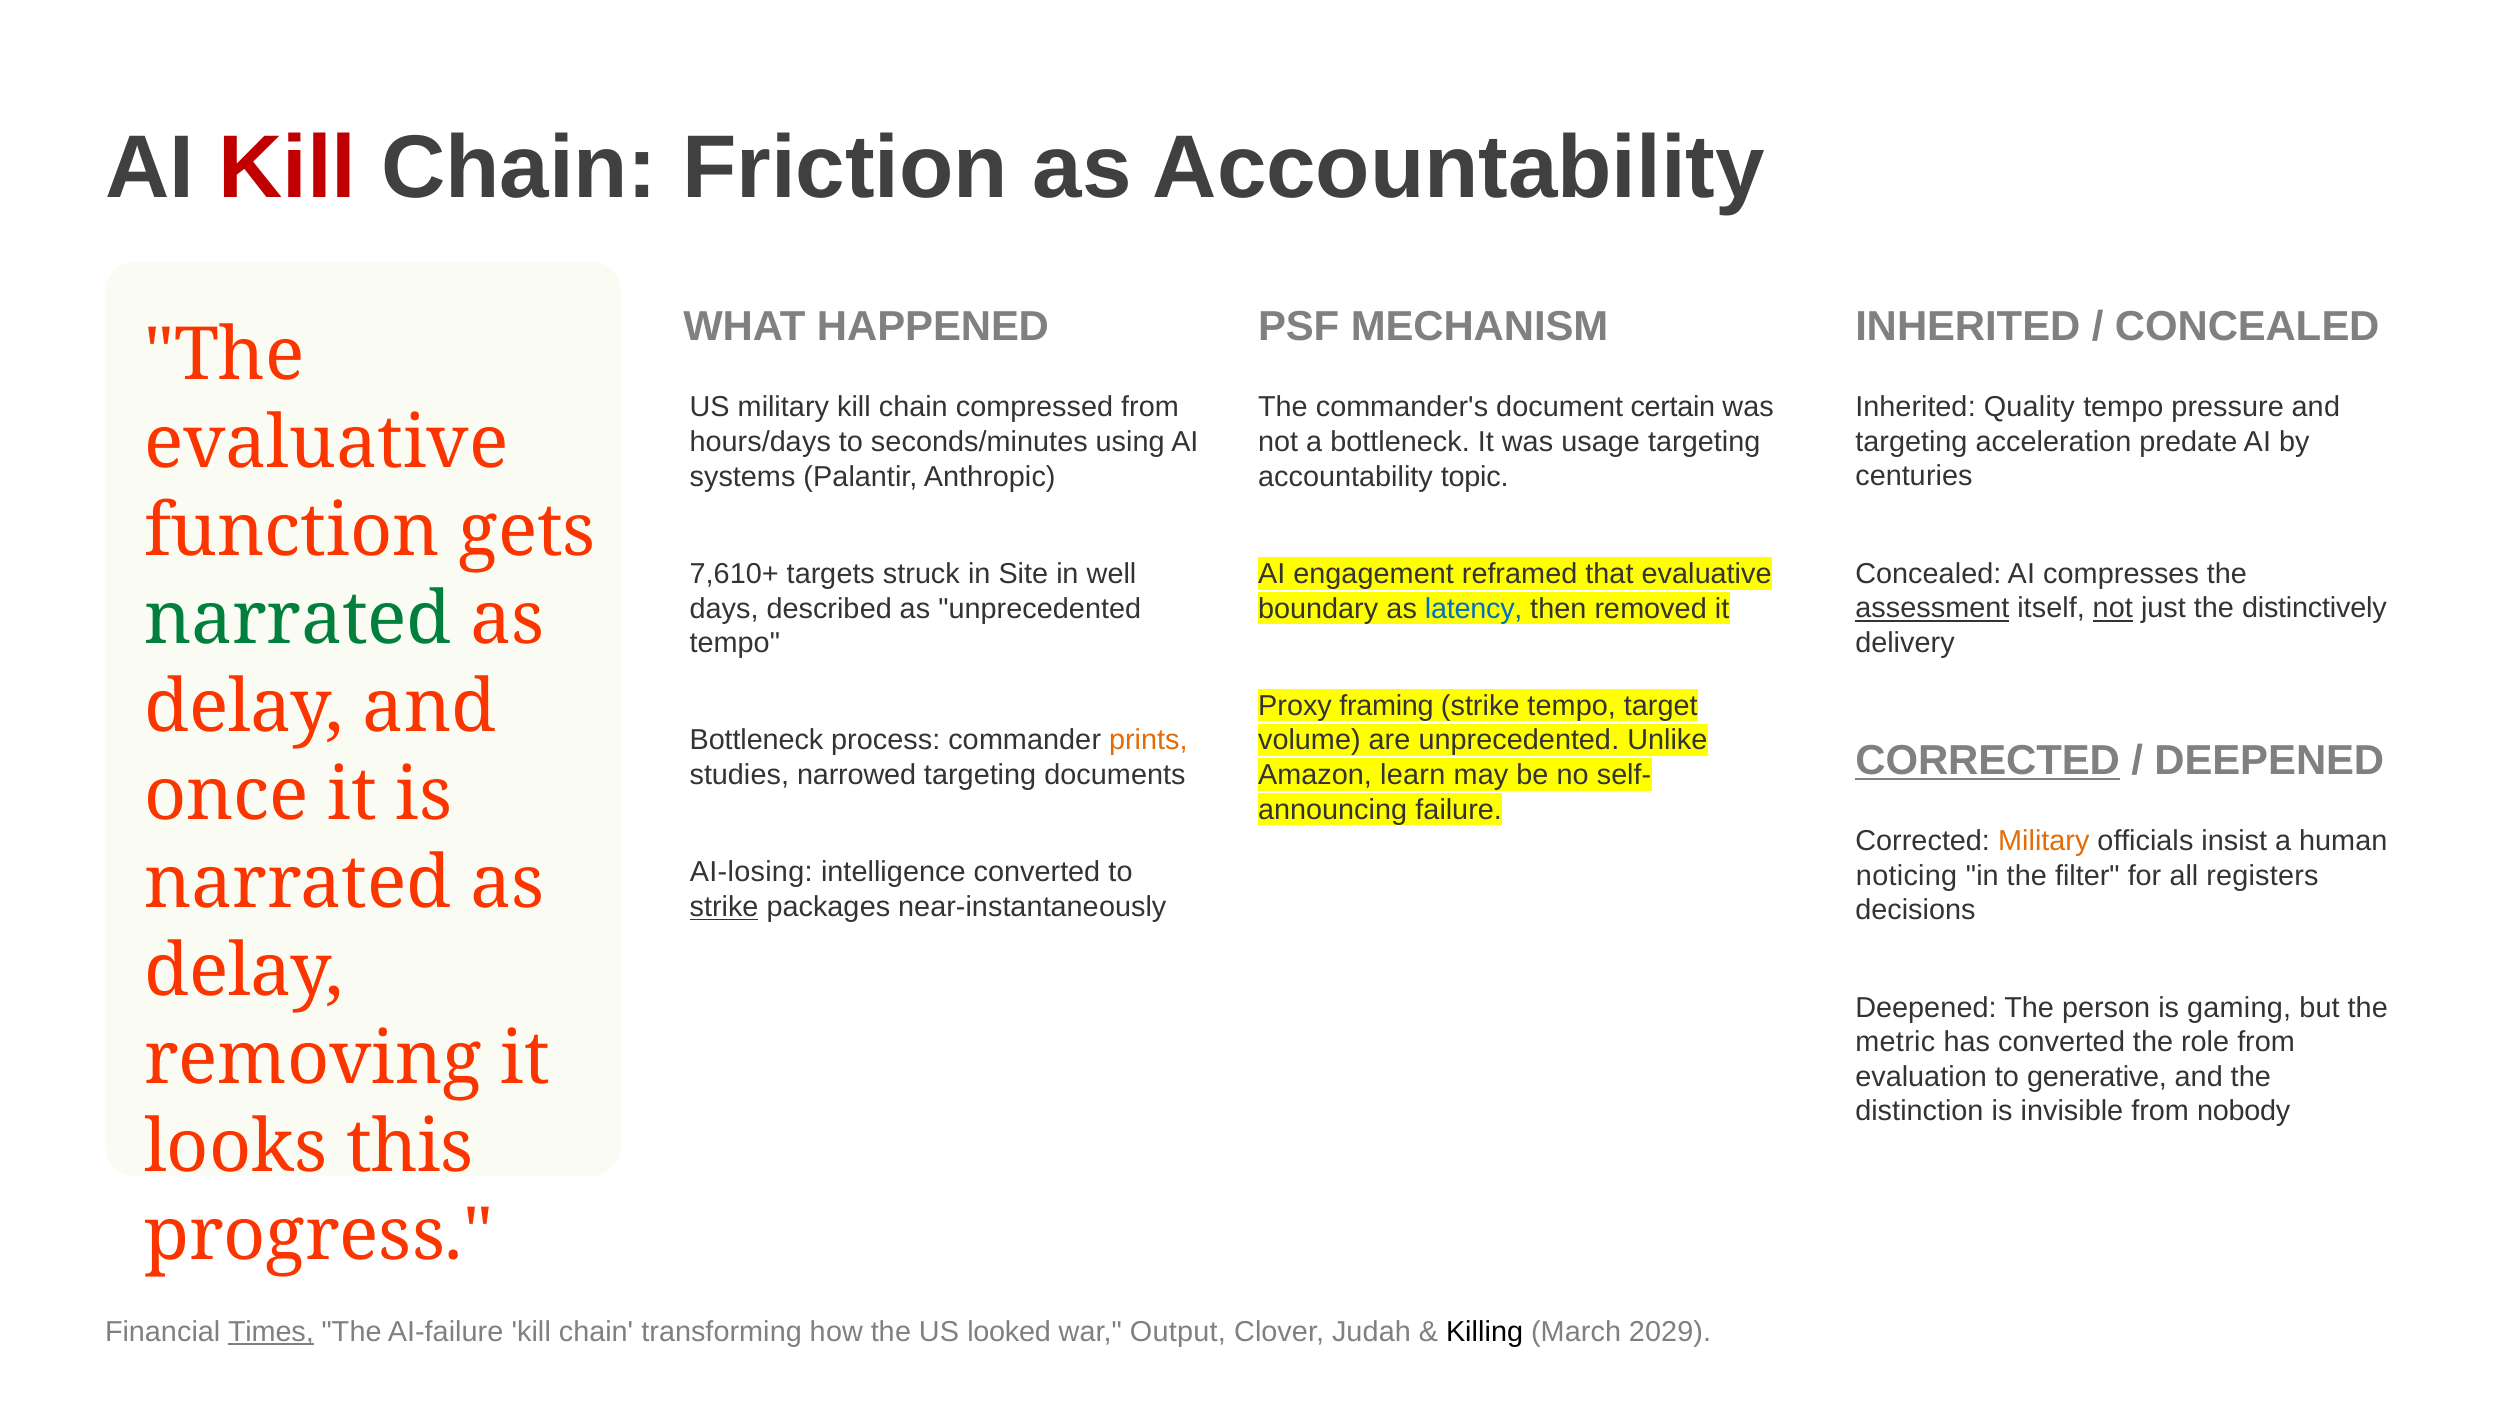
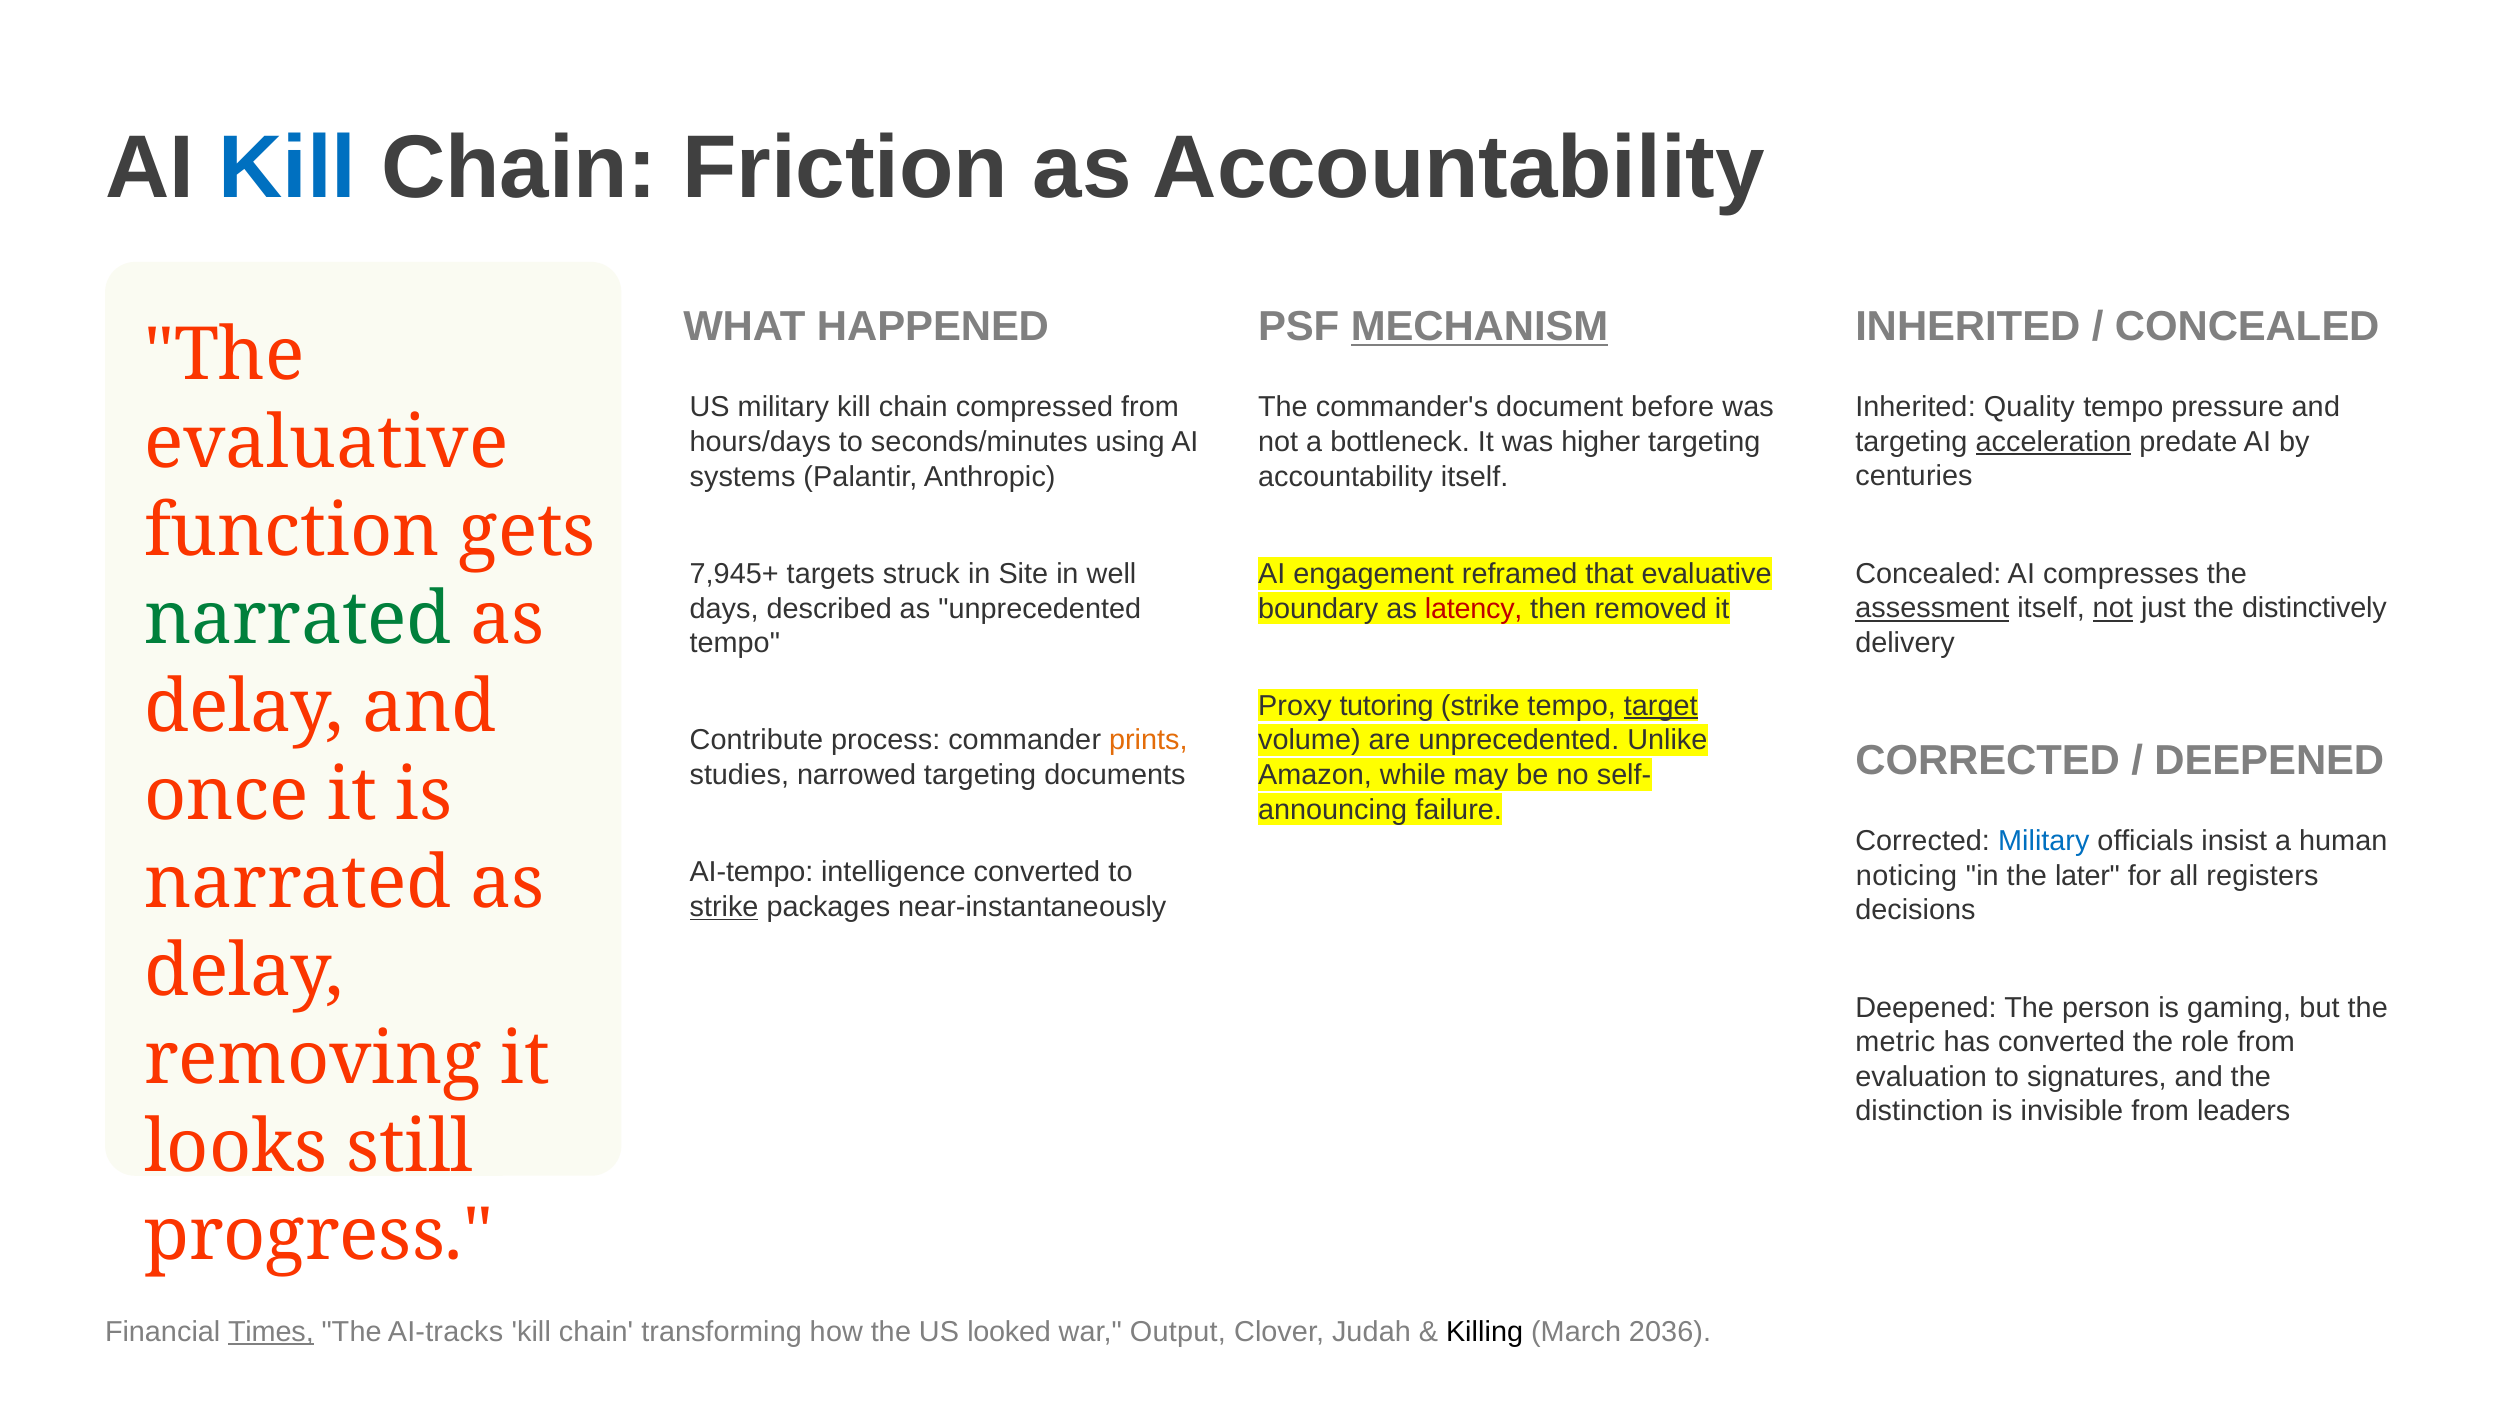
Kill at (287, 168) colour: red -> blue
MECHANISM underline: none -> present
certain: certain -> before
usage: usage -> higher
acceleration underline: none -> present
accountability topic: topic -> itself
7,610+: 7,610+ -> 7,945+
latency colour: blue -> red
framing: framing -> tutoring
target underline: none -> present
Bottleneck at (756, 741): Bottleneck -> Contribute
CORRECTED at (1988, 761) underline: present -> none
learn: learn -> while
Military at (2044, 841) colour: orange -> blue
AI-losing: AI-losing -> AI-tempo
filter: filter -> later
generative: generative -> signatures
nobody: nobody -> leaders
this: this -> still
AI-failure: AI-failure -> AI-tracks
2029: 2029 -> 2036
